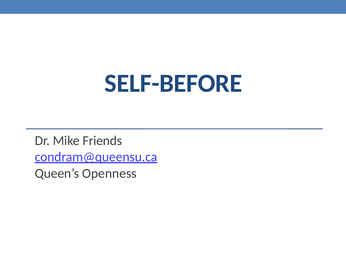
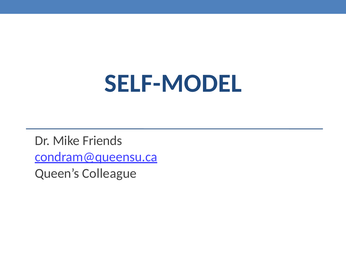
SELF-BEFORE: SELF-BEFORE -> SELF-MODEL
Openness: Openness -> Colleague
